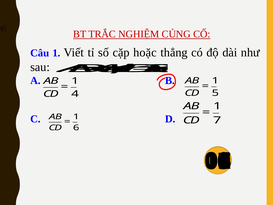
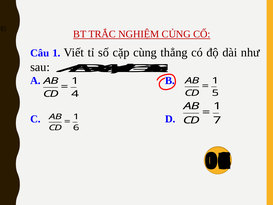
hoặc: hoặc -> cùng
